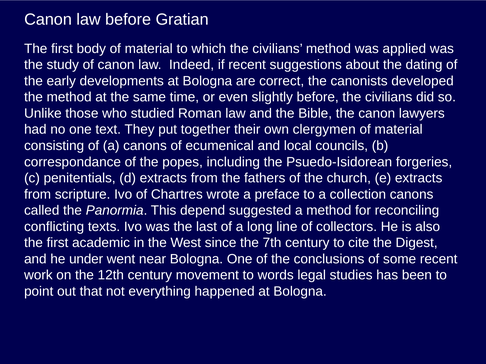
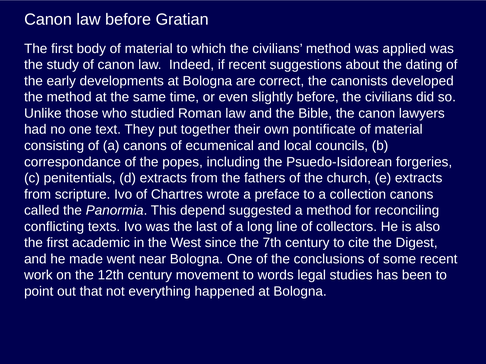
clergymen: clergymen -> pontificate
under: under -> made
